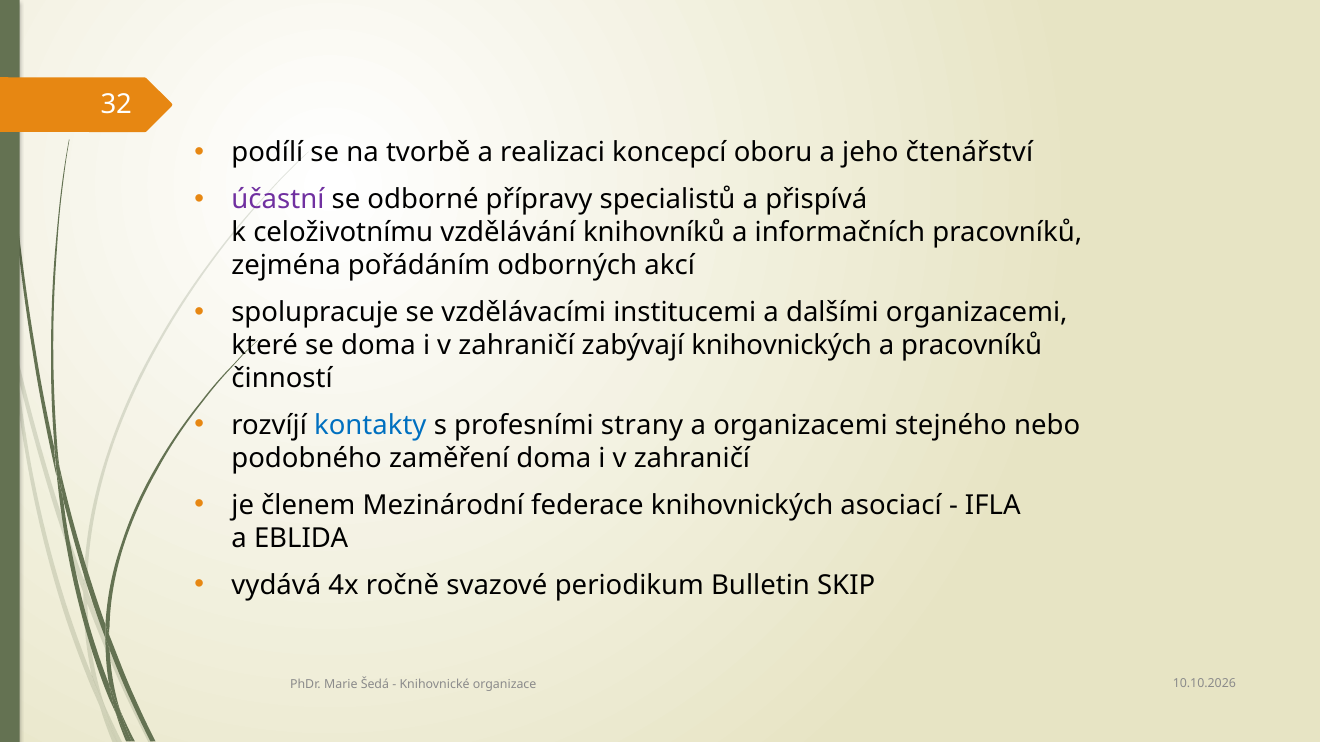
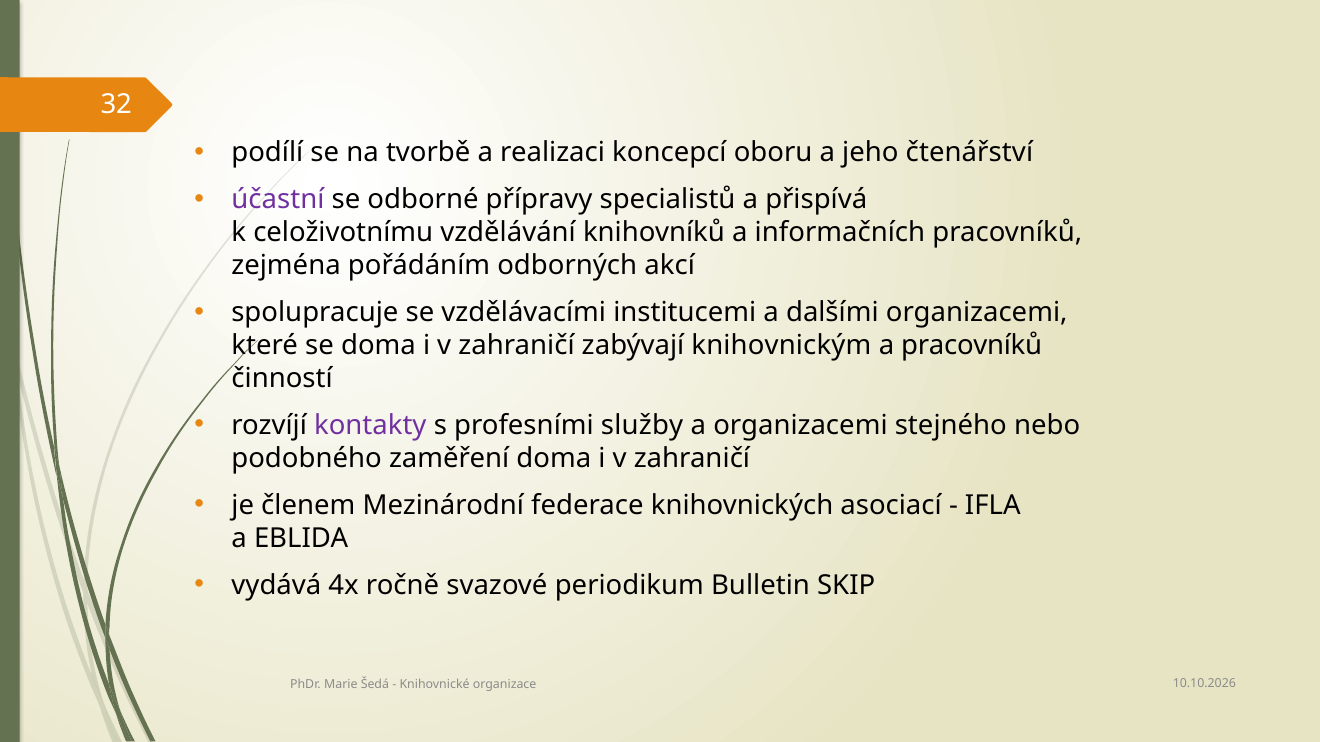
zabývají knihovnických: knihovnických -> knihovnickým
kontakty colour: blue -> purple
strany: strany -> služby
